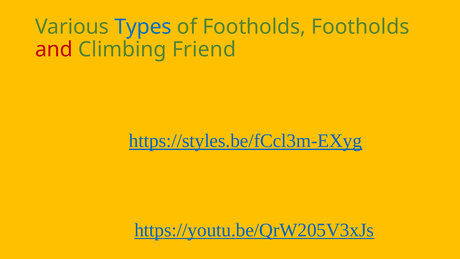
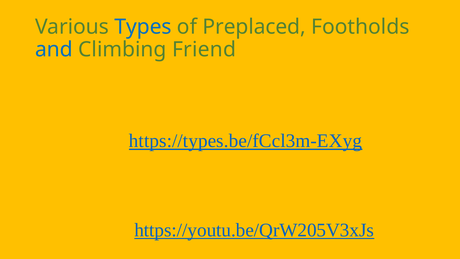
of Footholds: Footholds -> Preplaced
and colour: red -> blue
https://styles.be/fCcl3m-EXyg: https://styles.be/fCcl3m-EXyg -> https://types.be/fCcl3m-EXyg
